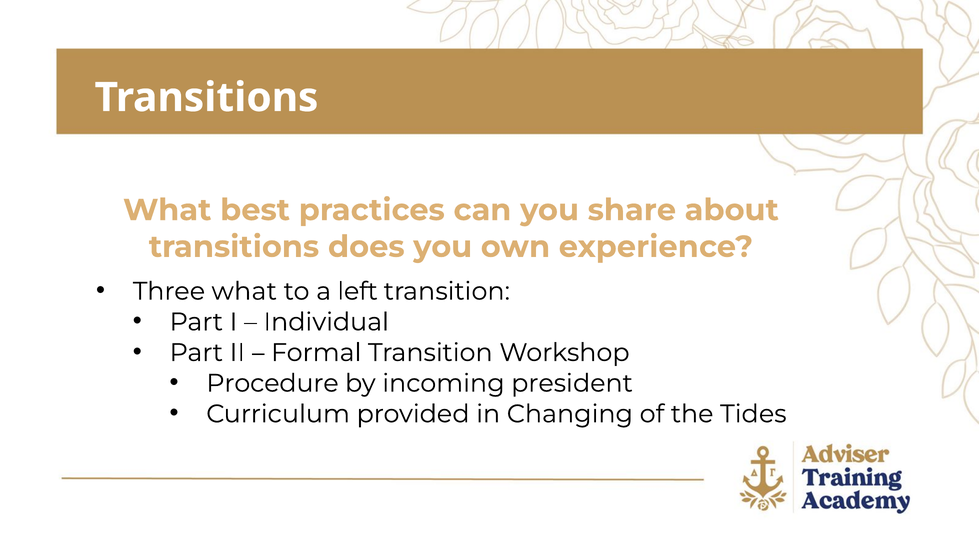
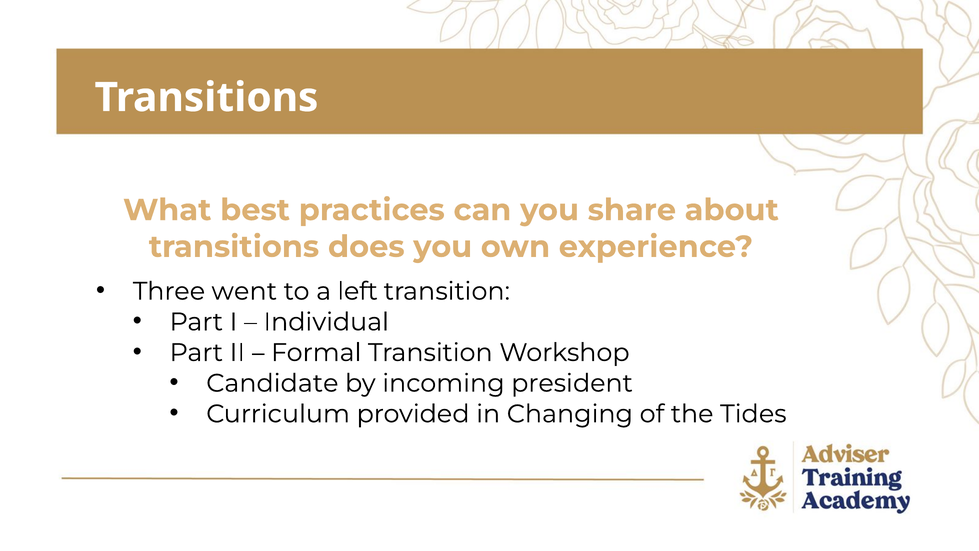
Three what: what -> went
Procedure: Procedure -> Candidate
